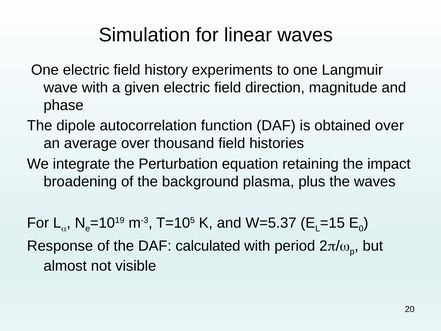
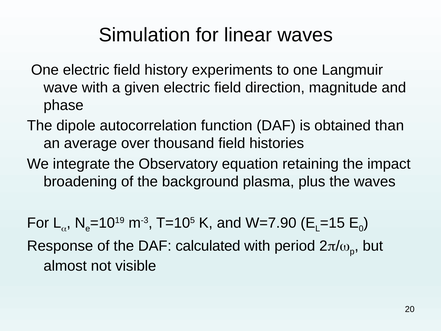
obtained over: over -> than
Perturbation: Perturbation -> Observatory
W=5.37: W=5.37 -> W=7.90
